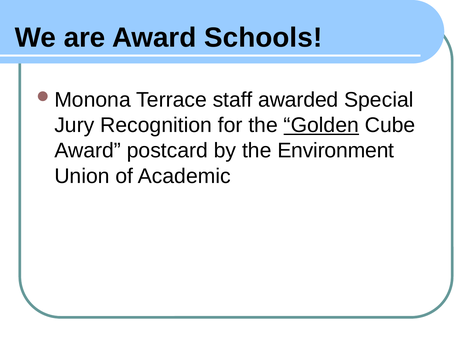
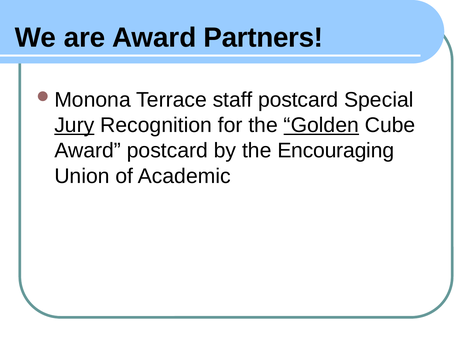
Schools: Schools -> Partners
staff awarded: awarded -> postcard
Jury underline: none -> present
Environment: Environment -> Encouraging
